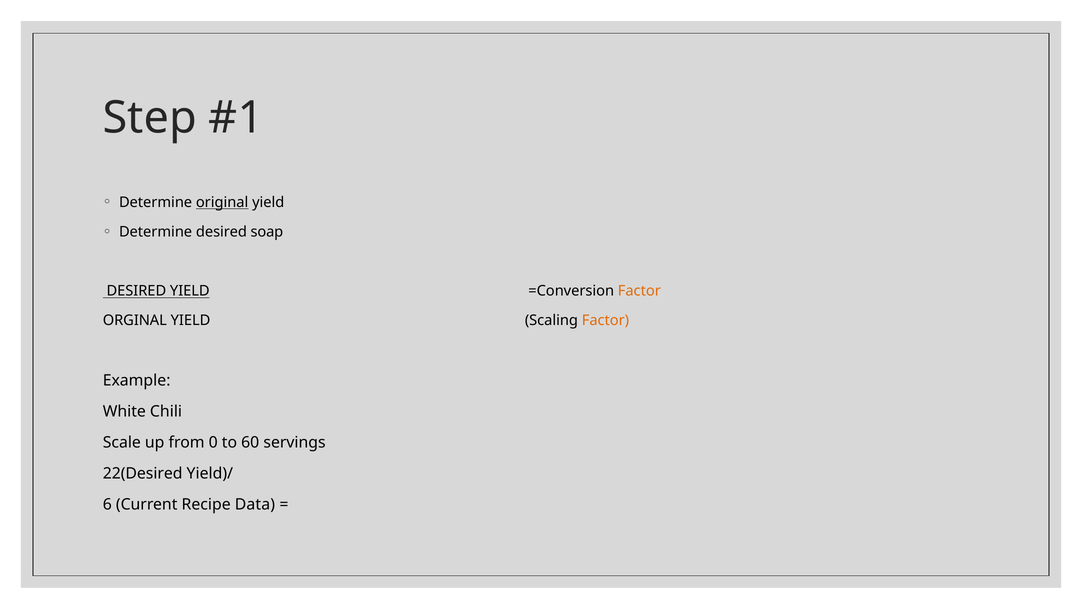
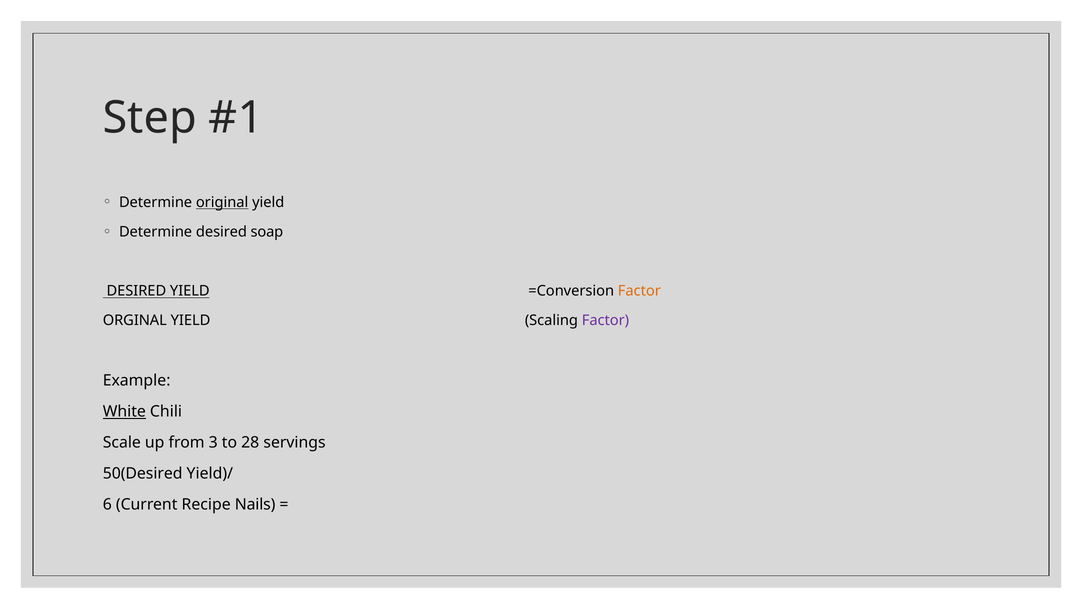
Factor at (605, 320) colour: orange -> purple
White underline: none -> present
0: 0 -> 3
60: 60 -> 28
22(Desired: 22(Desired -> 50(Desired
Data: Data -> Nails
